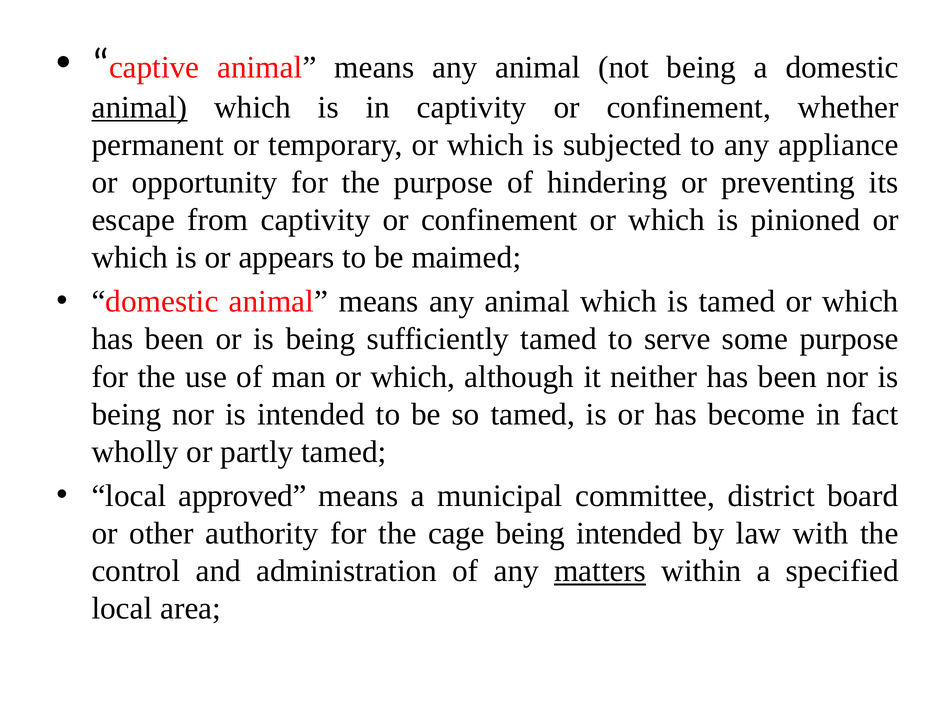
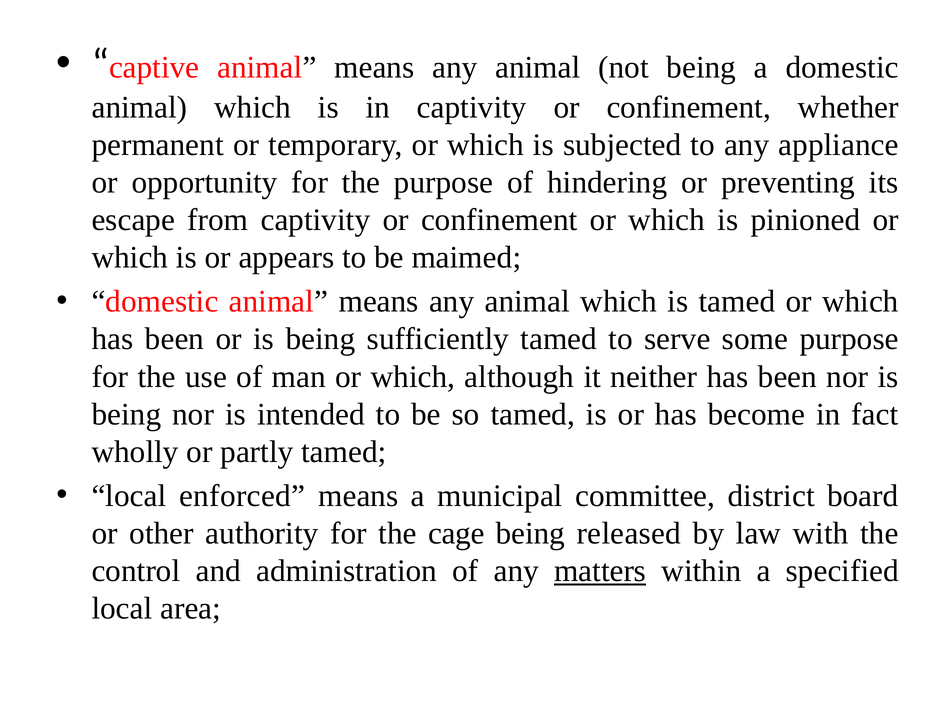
animal at (139, 107) underline: present -> none
approved: approved -> enforced
being intended: intended -> released
